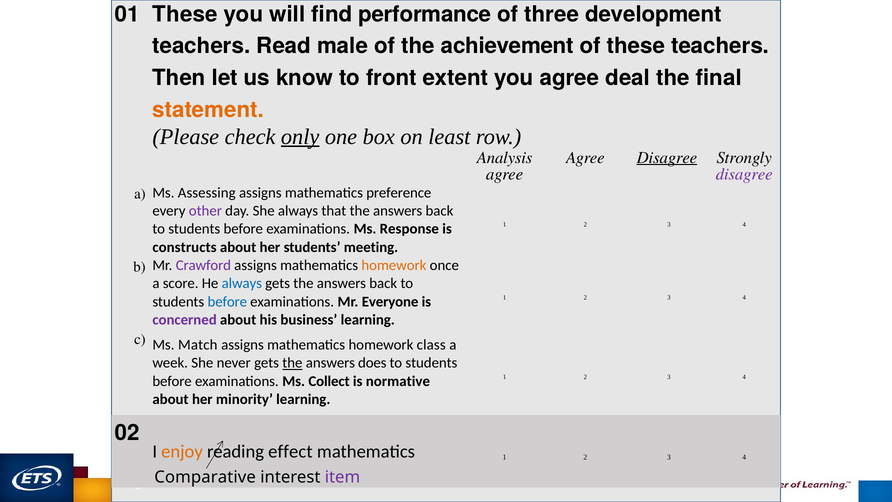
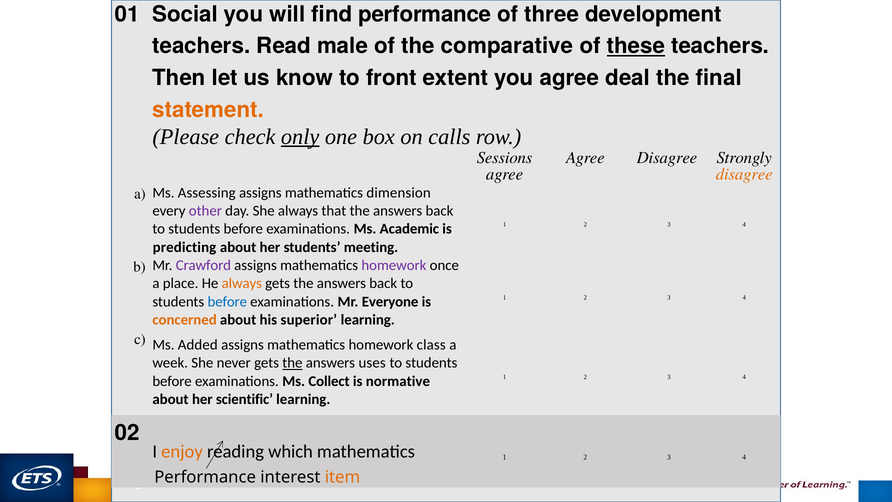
01 These: These -> Social
achievement: achievement -> comparative
these at (636, 46) underline: none -> present
least: least -> calls
Analysis: Analysis -> Sessions
Disagree at (667, 157) underline: present -> none
disagree at (744, 174) colour: purple -> orange
preference: preference -> dimension
Response: Response -> Academic
constructs: constructs -> predicting
homework at (394, 265) colour: orange -> purple
score: score -> place
always at (242, 283) colour: blue -> orange
concerned colour: purple -> orange
business: business -> superior
Match: Match -> Added
does: does -> uses
minority: minority -> scientific
effect: effect -> which
Comparative at (205, 477): Comparative -> Performance
item colour: purple -> orange
